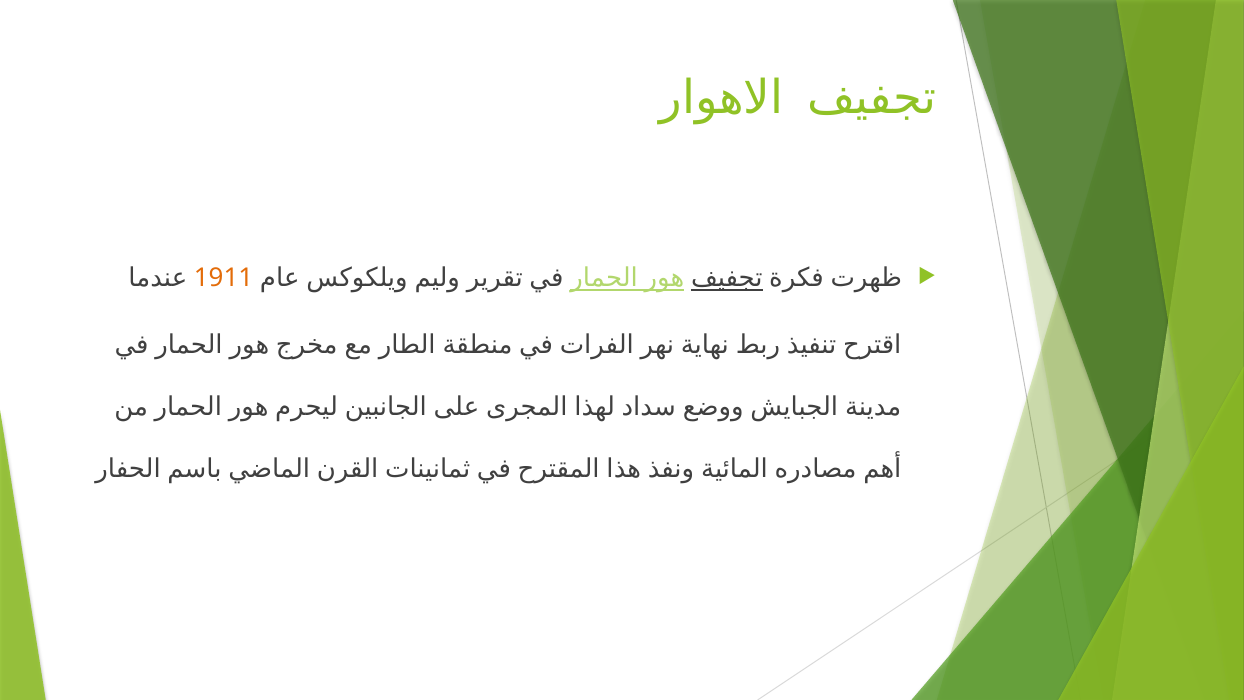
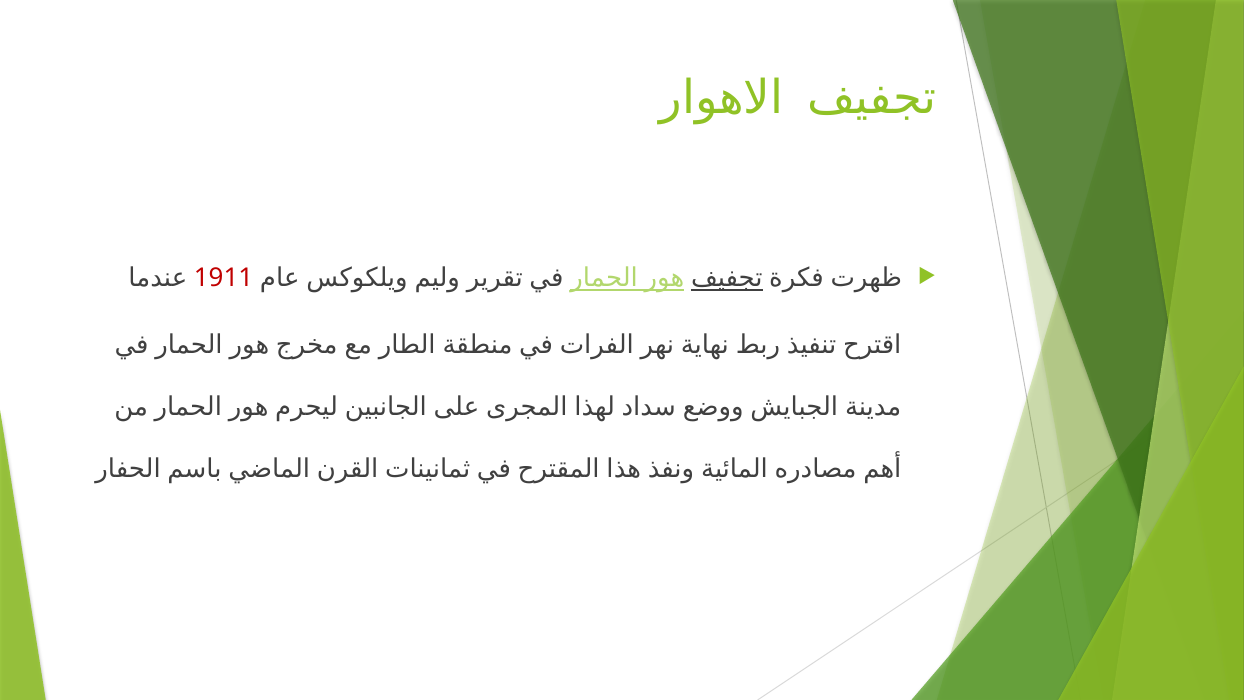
1911 colour: orange -> red
